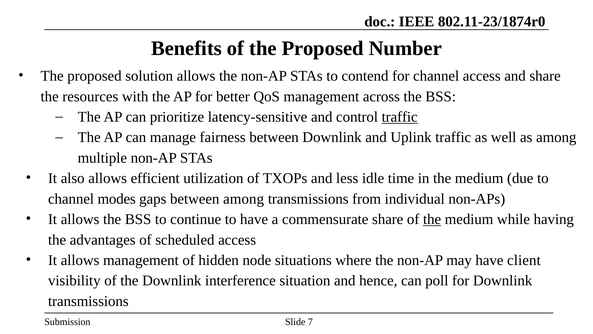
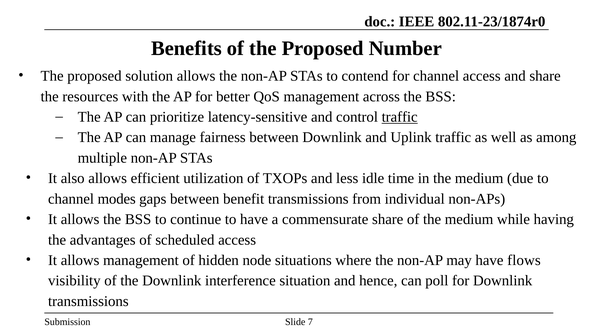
between among: among -> benefit
the at (432, 219) underline: present -> none
client: client -> flows
